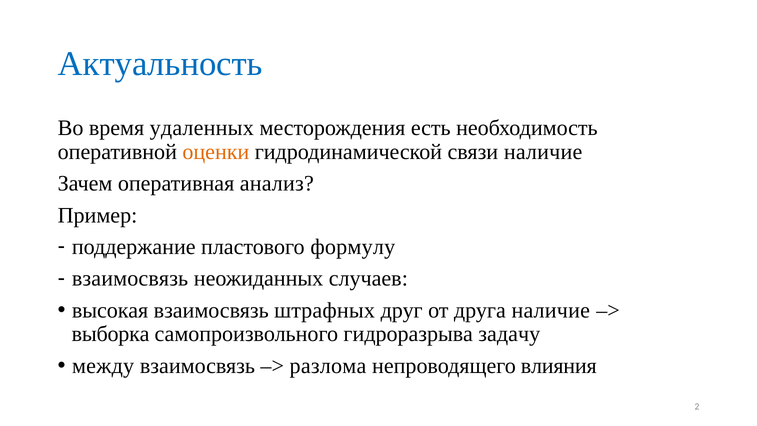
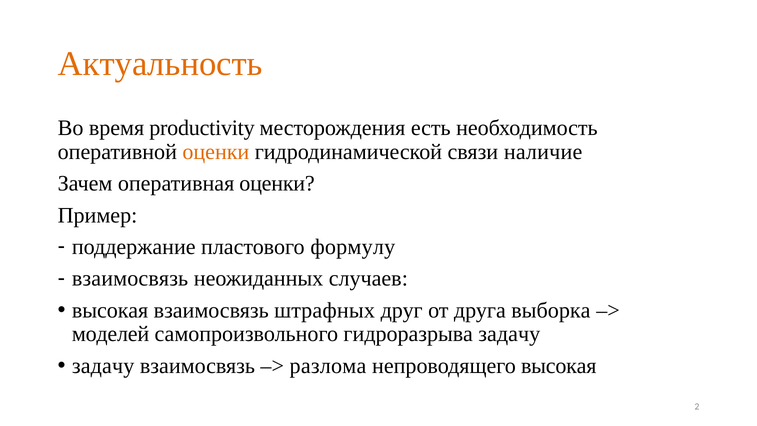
Актуальность colour: blue -> orange
удаленных: удаленных -> productivity
оперативная анализ: анализ -> оценки
друга наличие: наличие -> выборка
выборка: выборка -> моделей
между at (103, 366): между -> задачу
непроводящего влияния: влияния -> высокая
